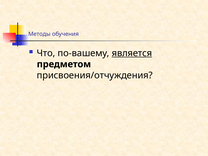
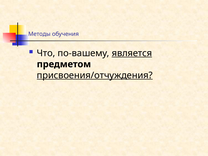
присвоения/отчуждения underline: none -> present
